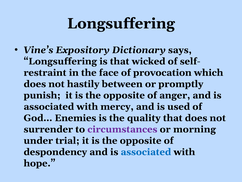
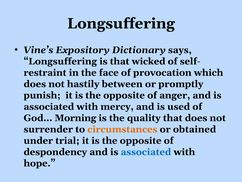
Enemies: Enemies -> Morning
circumstances colour: purple -> orange
morning: morning -> obtained
